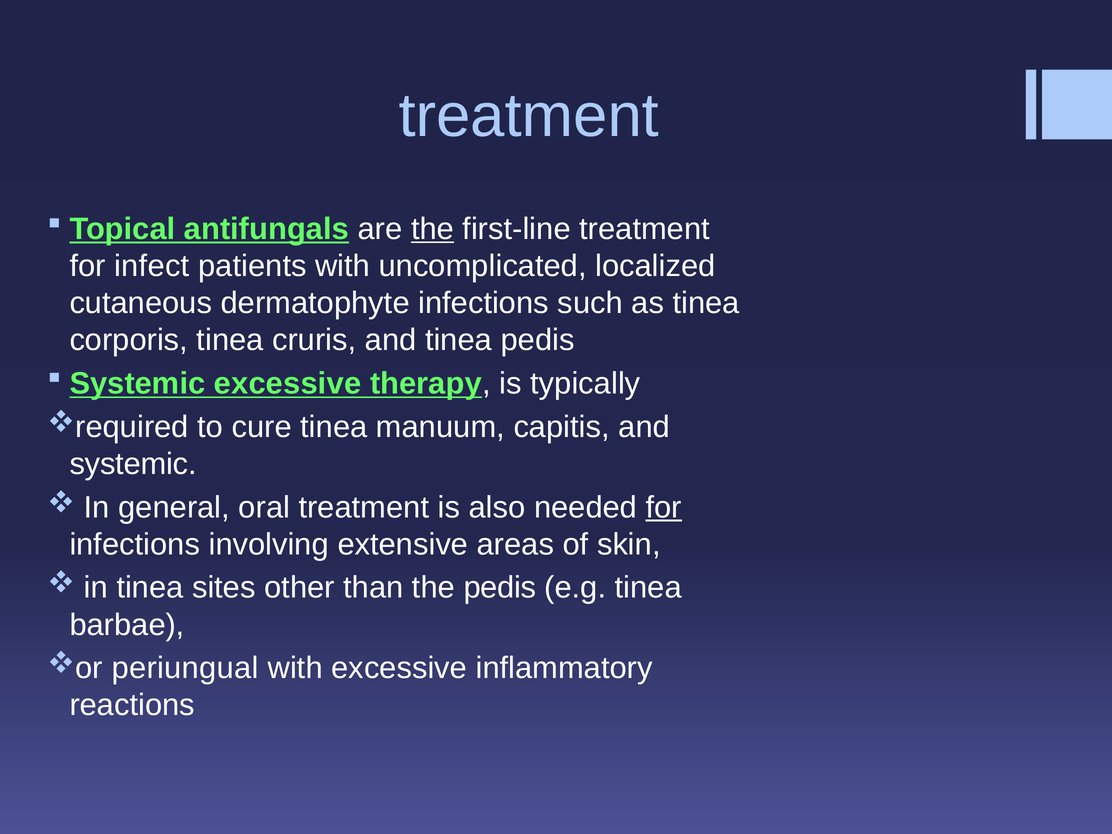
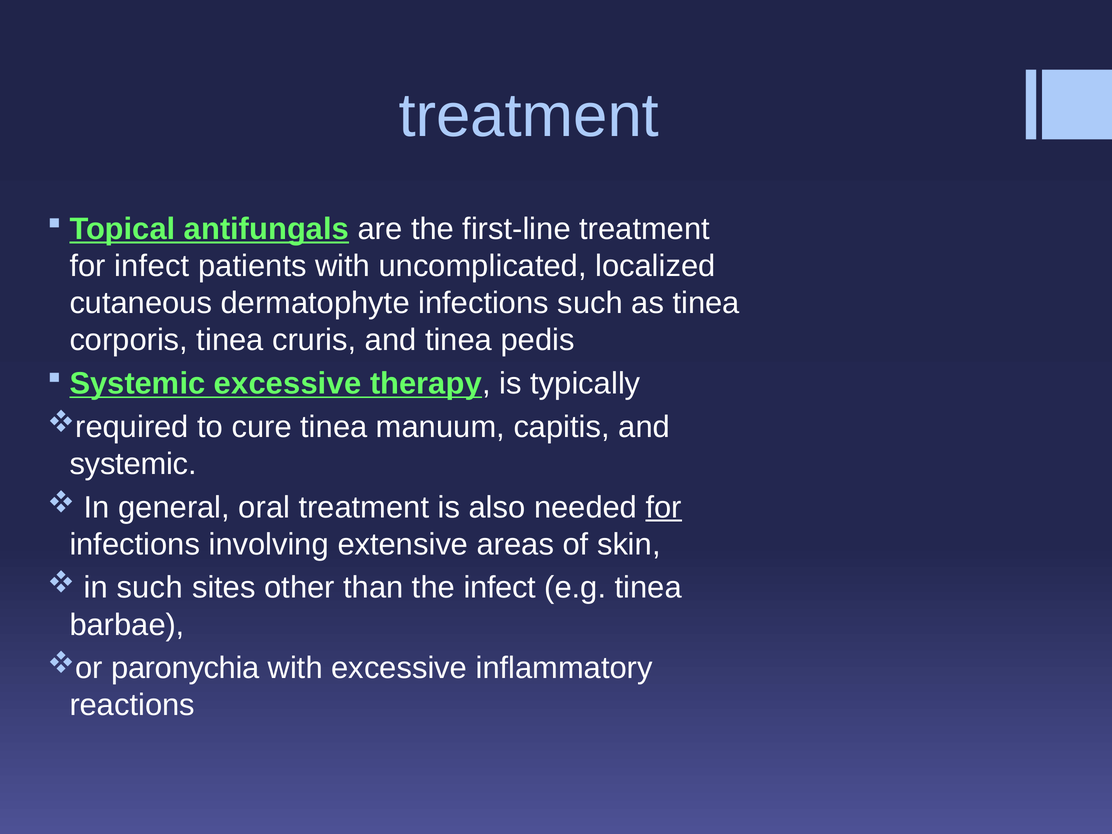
the at (432, 229) underline: present -> none
in tinea: tinea -> such
the pedis: pedis -> infect
periungual: periungual -> paronychia
